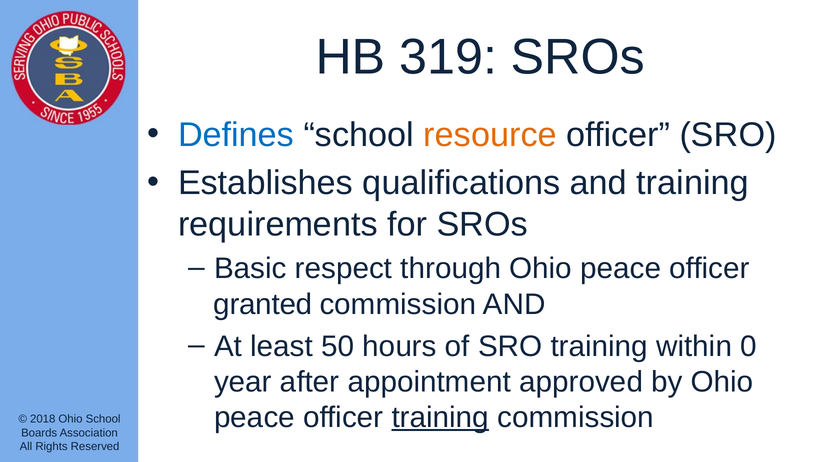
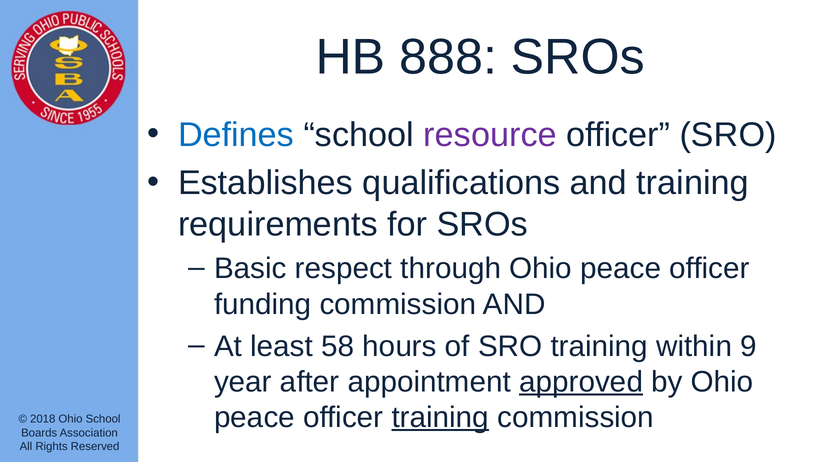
319: 319 -> 888
resource colour: orange -> purple
granted: granted -> funding
50: 50 -> 58
0: 0 -> 9
approved underline: none -> present
